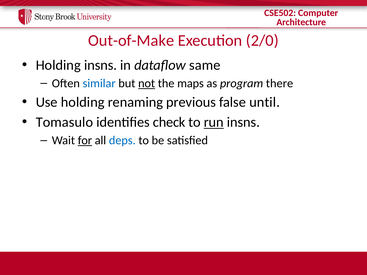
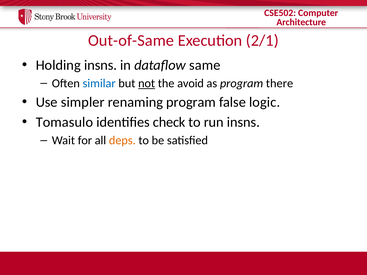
Out-of-Make: Out-of-Make -> Out-of-Same
2/0: 2/0 -> 2/1
maps: maps -> avoid
Use holding: holding -> simpler
renaming previous: previous -> program
until: until -> logic
run underline: present -> none
for underline: present -> none
deps colour: blue -> orange
